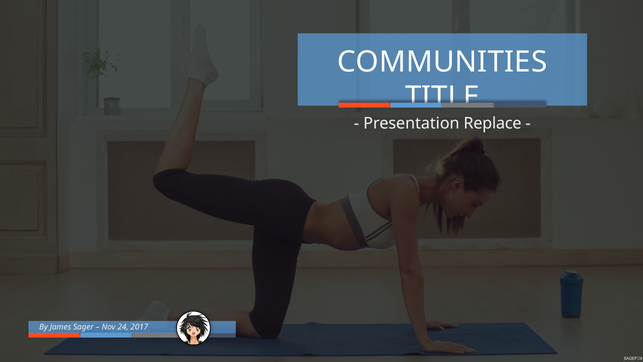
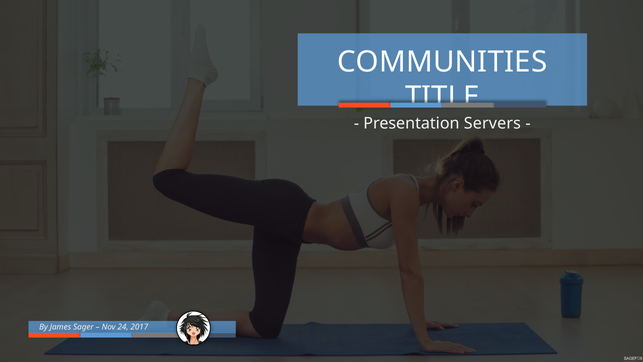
Replace: Replace -> Servers
